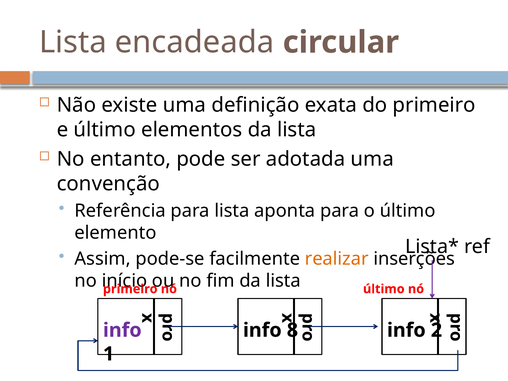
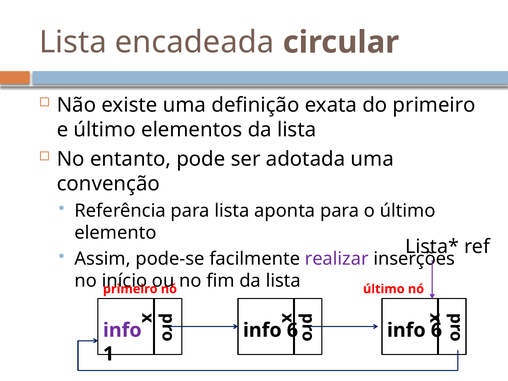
realizar colour: orange -> purple
8 at (292, 330): 8 -> 6
2 at (436, 330): 2 -> 6
